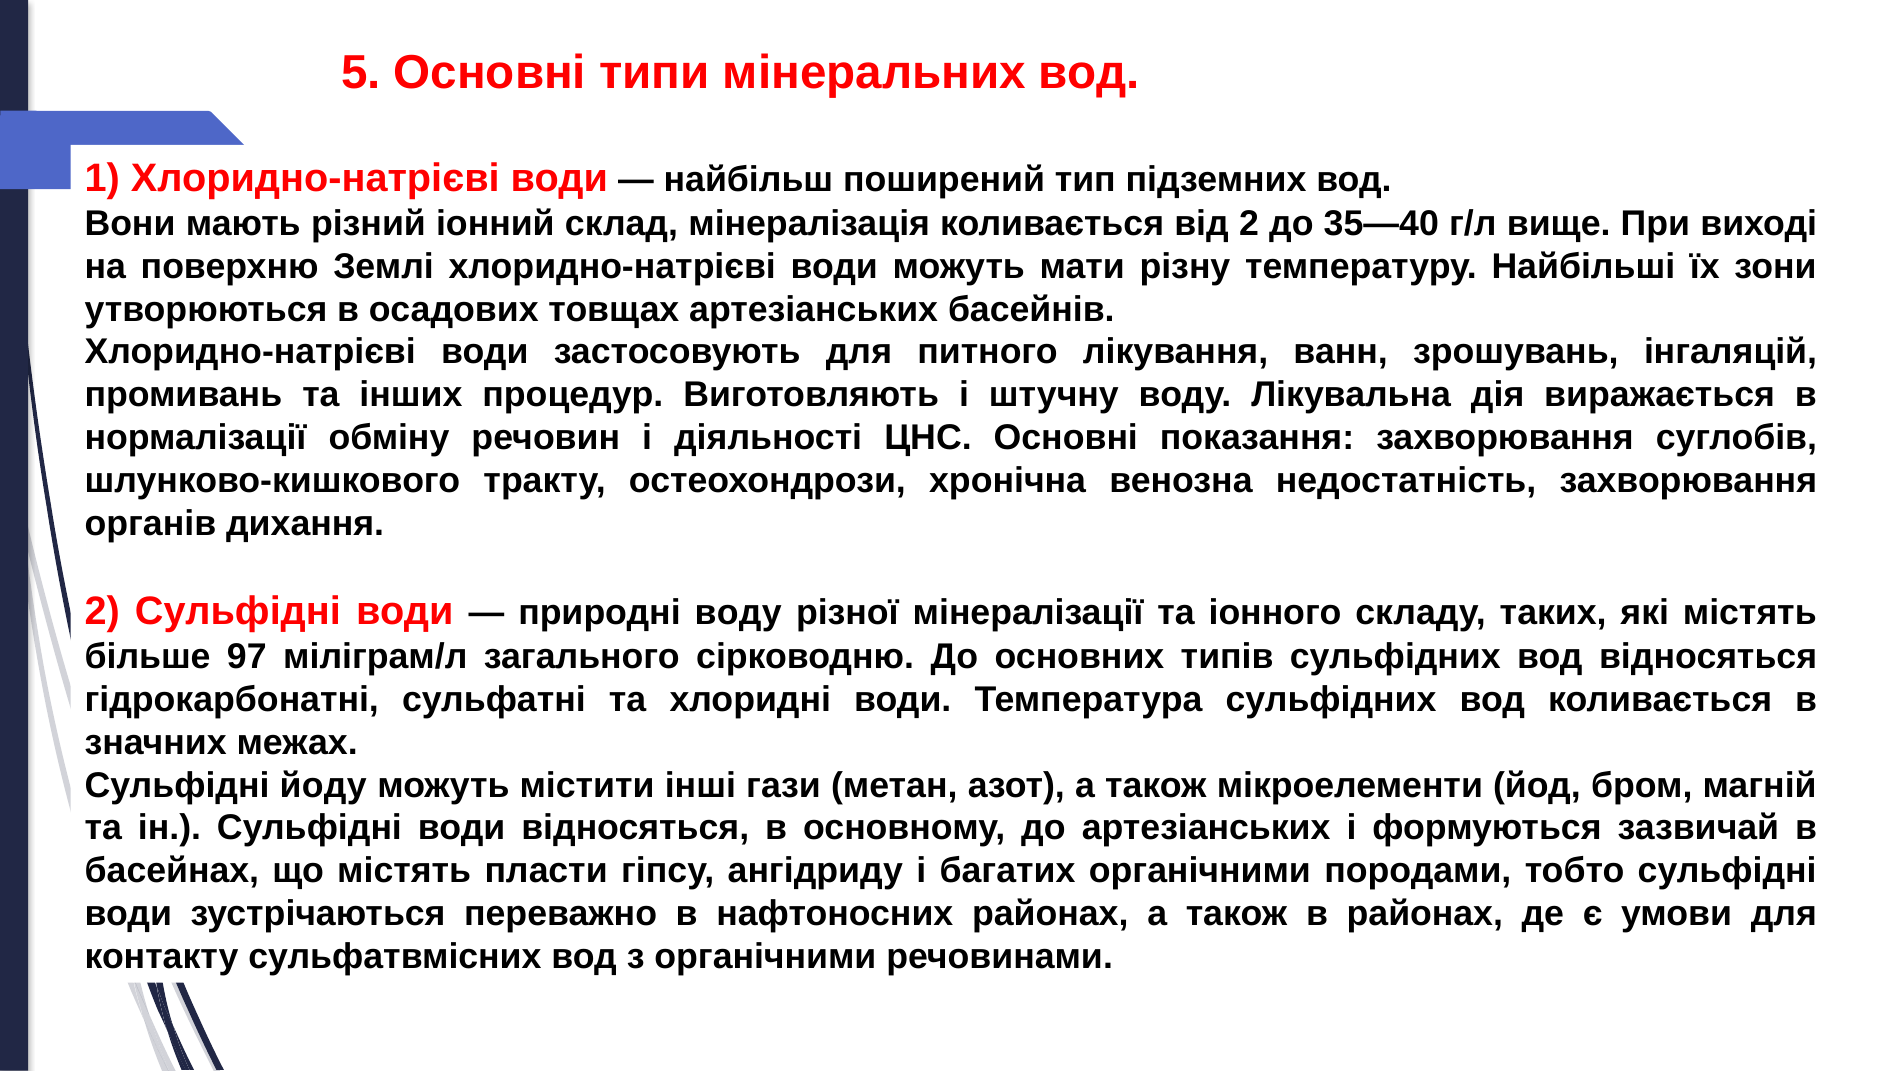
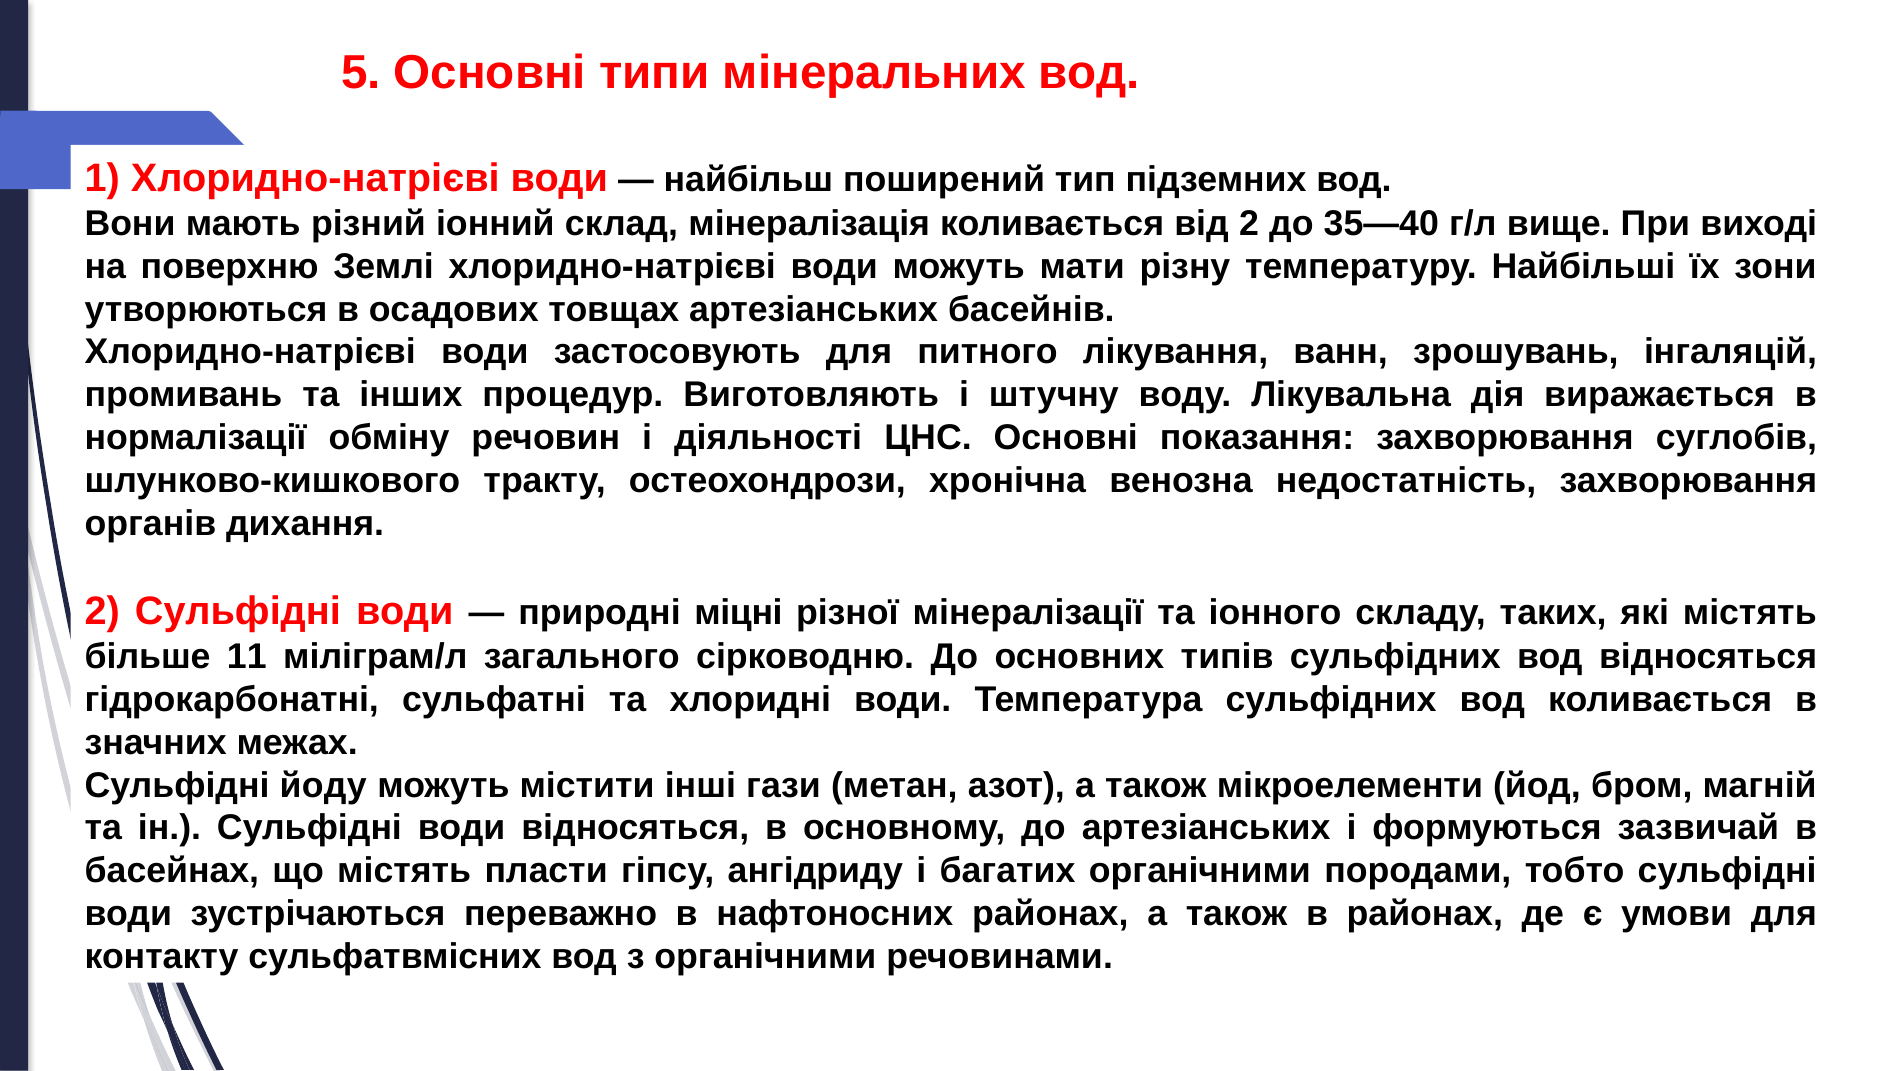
природні воду: воду -> міцні
97: 97 -> 11
